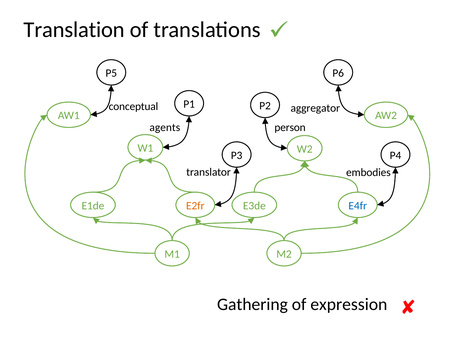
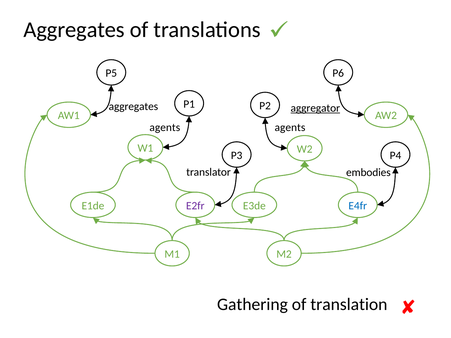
Translation at (74, 30): Translation -> Aggregates
conceptual at (133, 106): conceptual -> aggregates
aggregator underline: none -> present
person at (290, 128): person -> agents
E2fr colour: orange -> purple
expression: expression -> translation
